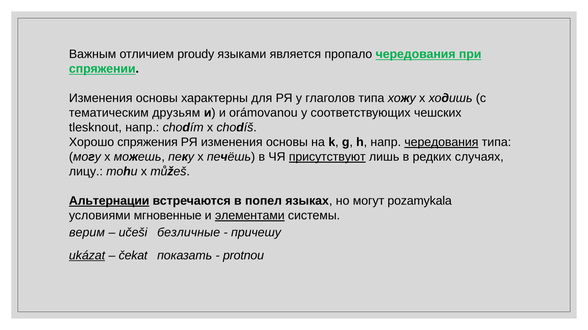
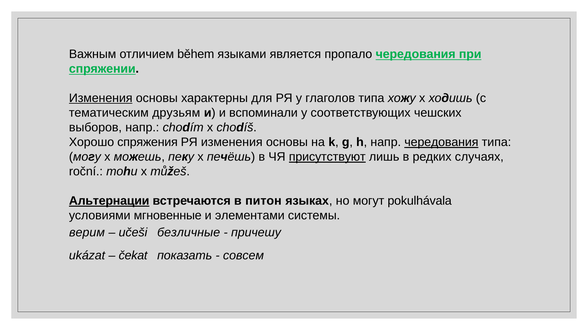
proudy: proudy -> během
Изменения at (101, 98) underline: none -> present
orámovanou: orámovanou -> вспоминали
tlesknout: tlesknout -> выборов
лицу: лицу -> roční
попел: попел -> питон
pozamykala: pozamykala -> pokulhávala
элементами underline: present -> none
ukázat underline: present -> none
protnou: protnou -> совсем
